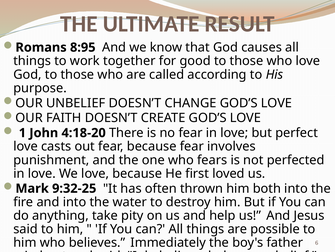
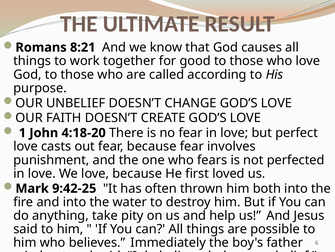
8:95: 8:95 -> 8:21
9:32-25: 9:32-25 -> 9:42-25
